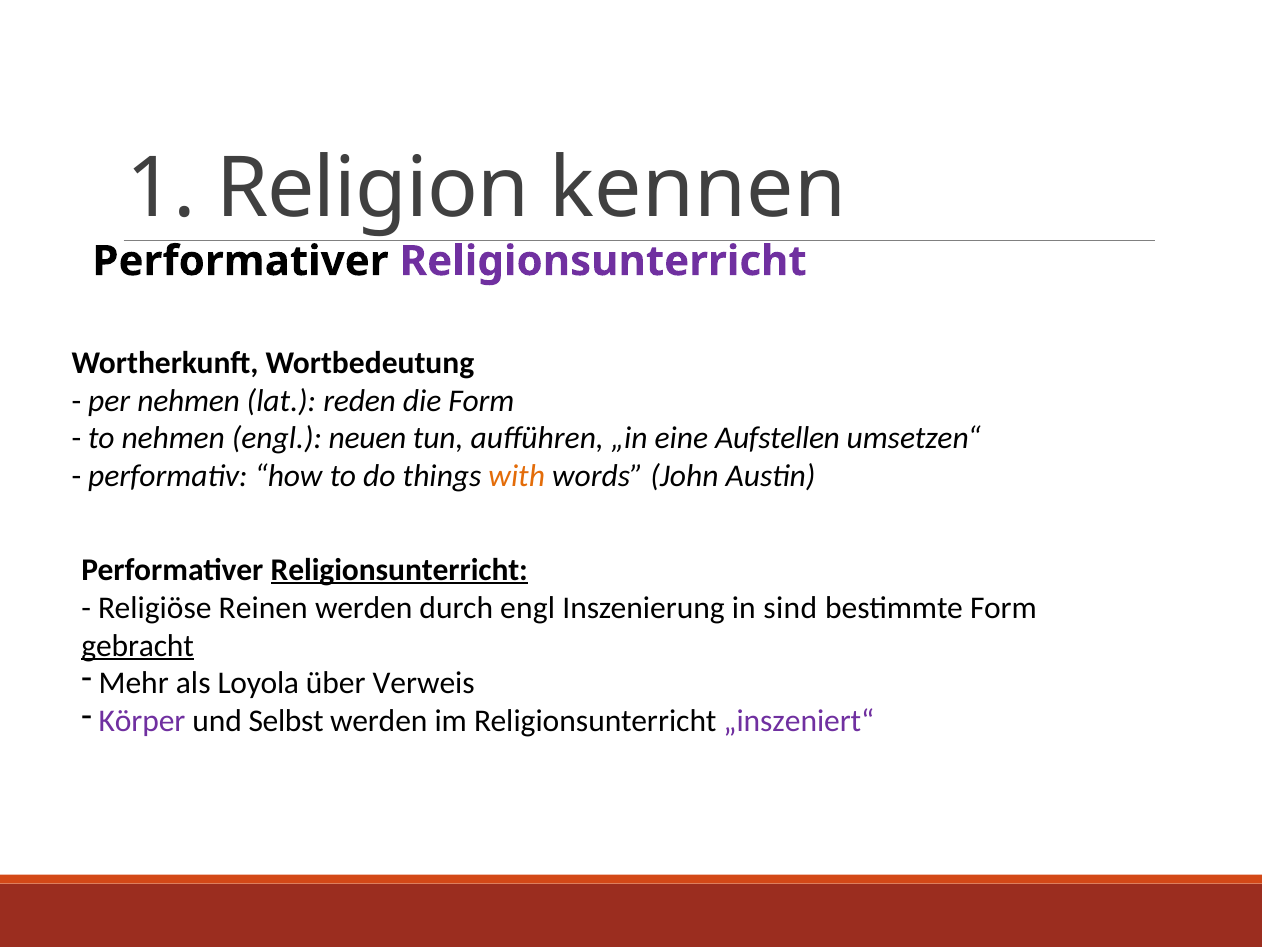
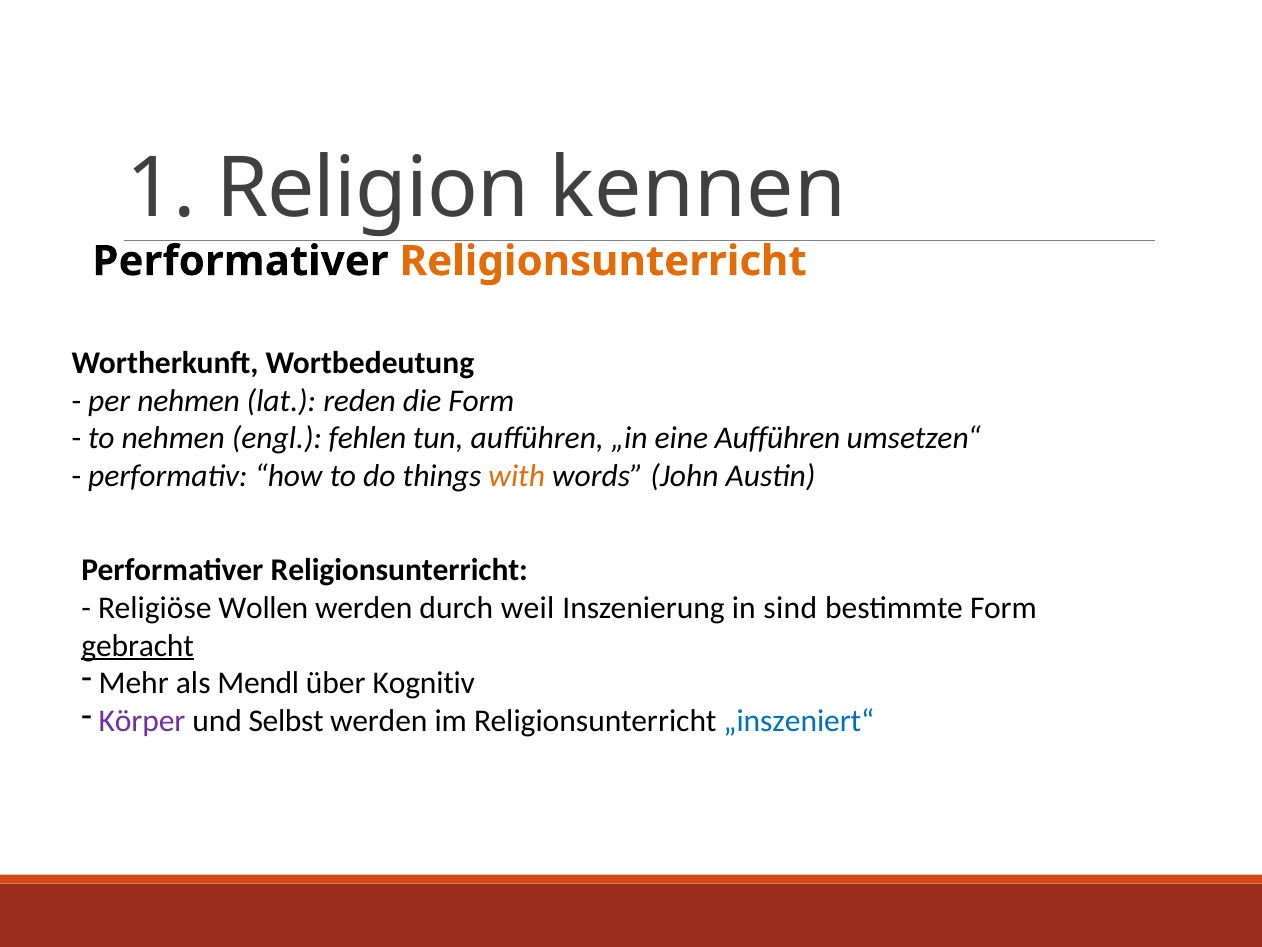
Religionsunterricht at (603, 261) colour: purple -> orange
neuen: neuen -> fehlen
eine Aufstellen: Aufstellen -> Aufführen
Religionsunterricht at (399, 570) underline: present -> none
Reinen: Reinen -> Wollen
durch engl: engl -> weil
Loyola: Loyola -> Mendl
Verweis: Verweis -> Kognitiv
„inszeniert“ colour: purple -> blue
